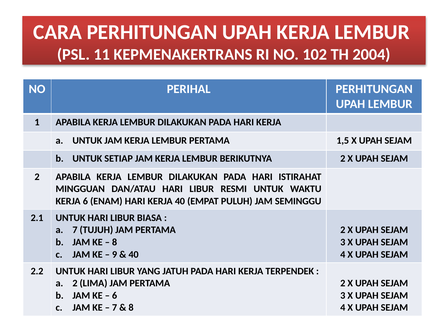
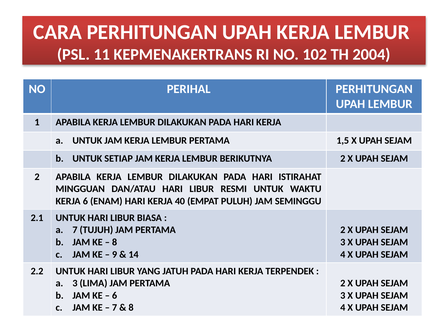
40 at (134, 254): 40 -> 14
2 at (75, 283): 2 -> 3
